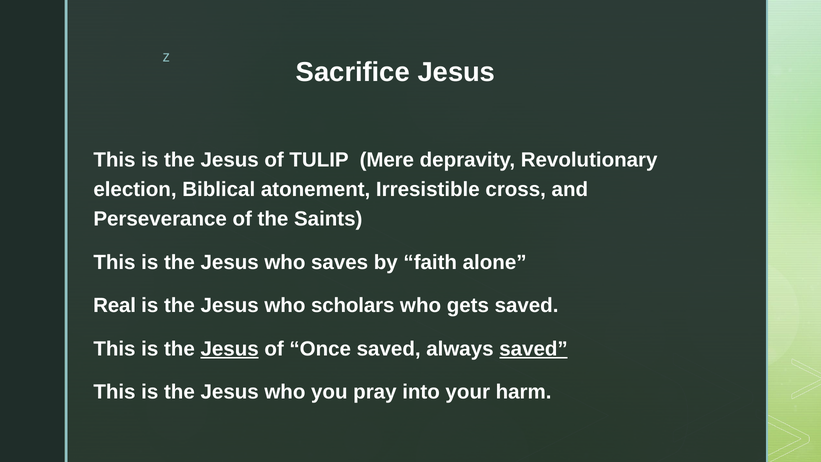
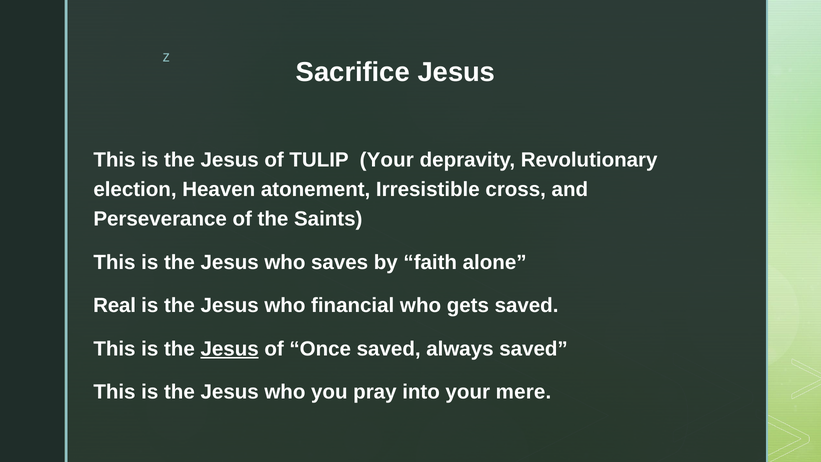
TULIP Mere: Mere -> Your
Biblical: Biblical -> Heaven
scholars: scholars -> financial
saved at (534, 349) underline: present -> none
harm: harm -> mere
